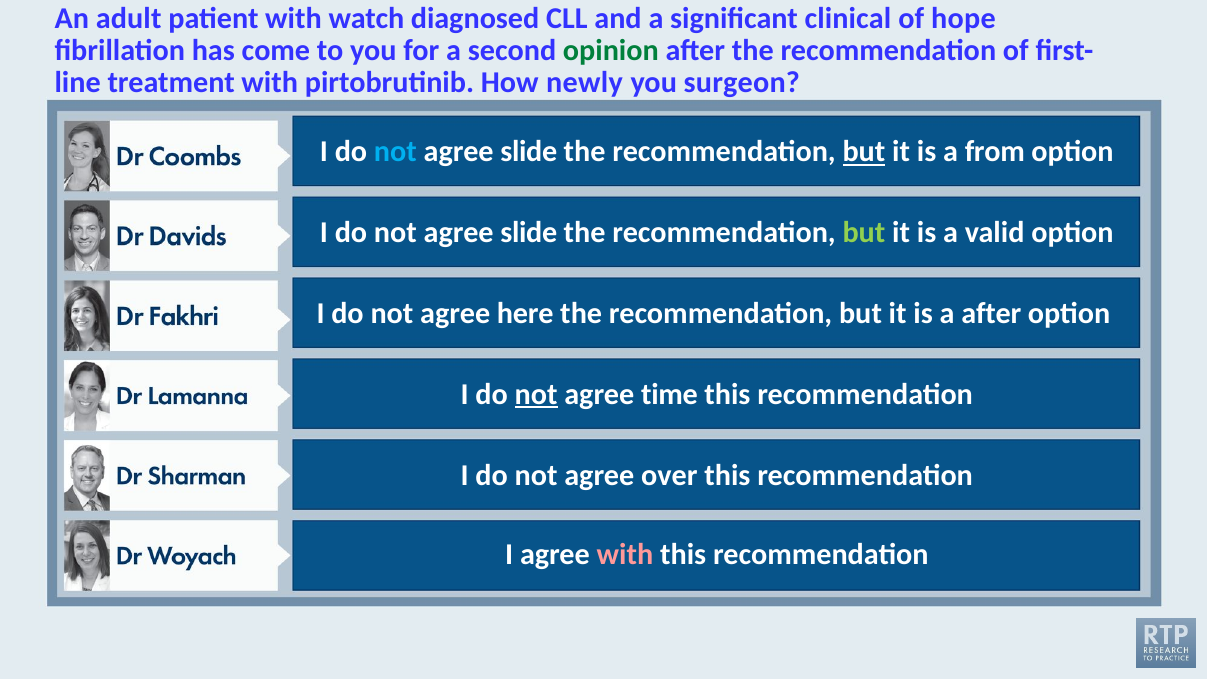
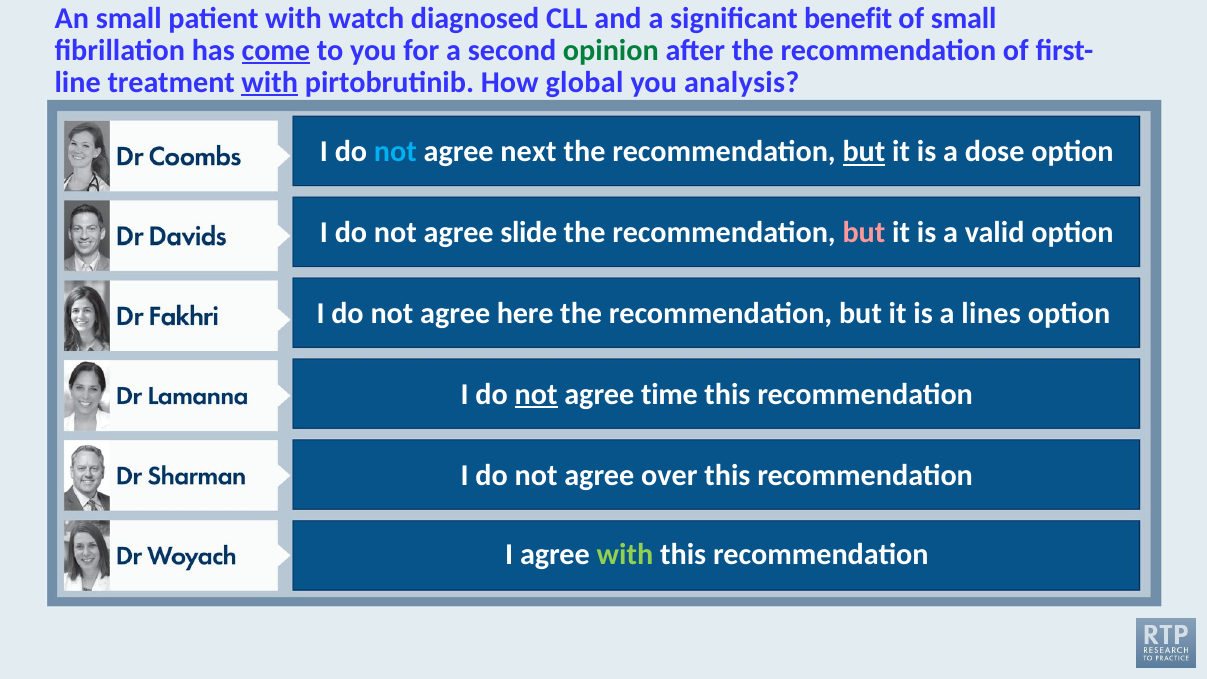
An adult: adult -> small
clinical: clinical -> benefit
of hope: hope -> small
come underline: none -> present
with at (270, 82) underline: none -> present
newly: newly -> global
surgeon: surgeon -> analysis
slide at (529, 152): slide -> next
from: from -> dose
but at (864, 232) colour: light green -> pink
a after: after -> lines
with at (625, 555) colour: pink -> light green
